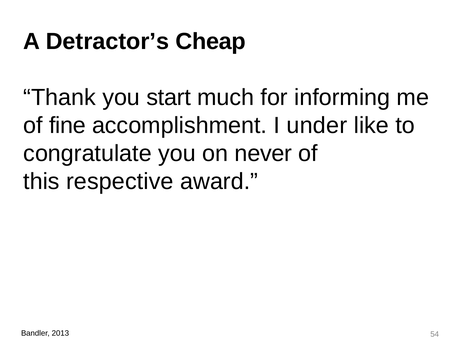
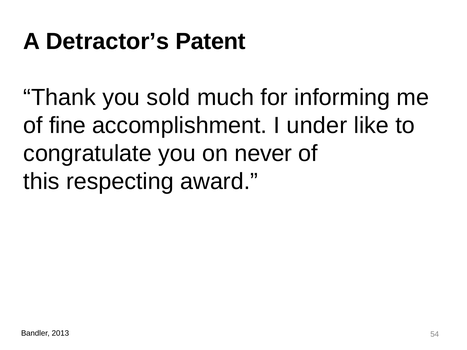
Cheap: Cheap -> Patent
start: start -> sold
respective: respective -> respecting
